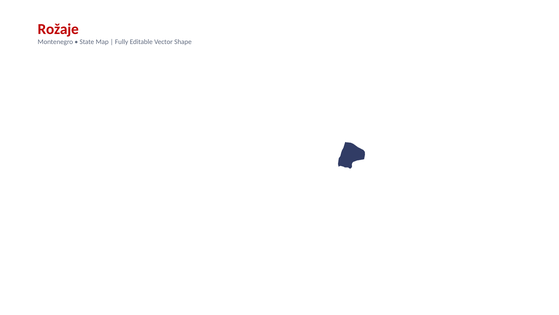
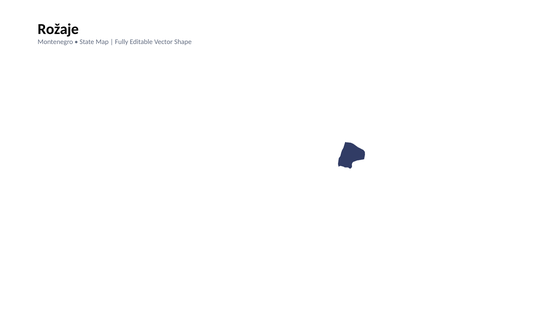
Rožaje colour: red -> black
